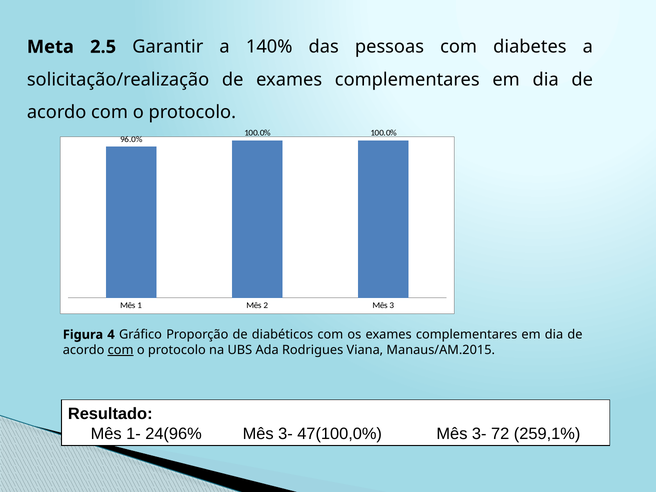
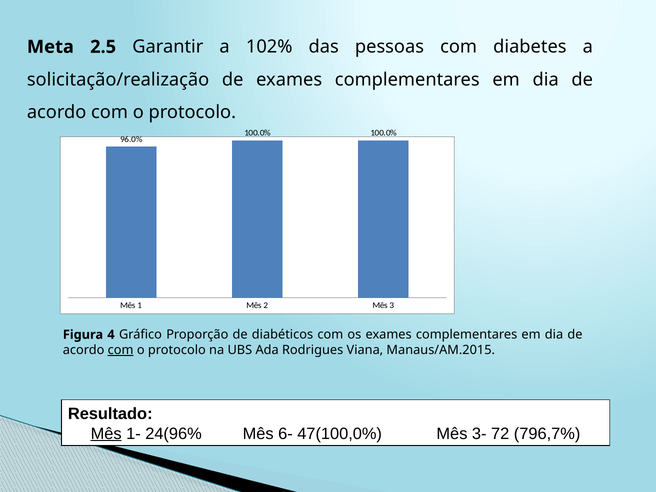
140%: 140% -> 102%
Mês at (106, 434) underline: none -> present
24(96% Mês 3-: 3- -> 6-
259,1%: 259,1% -> 796,7%
